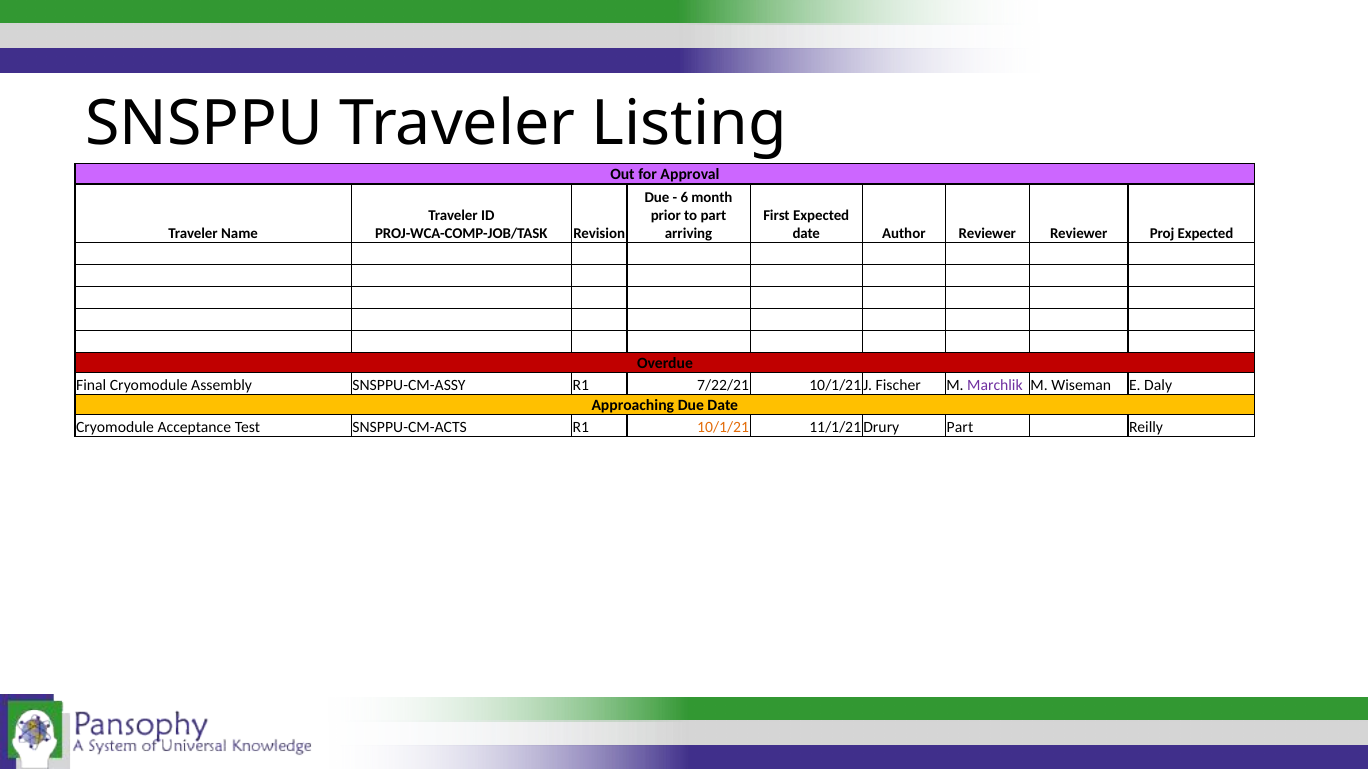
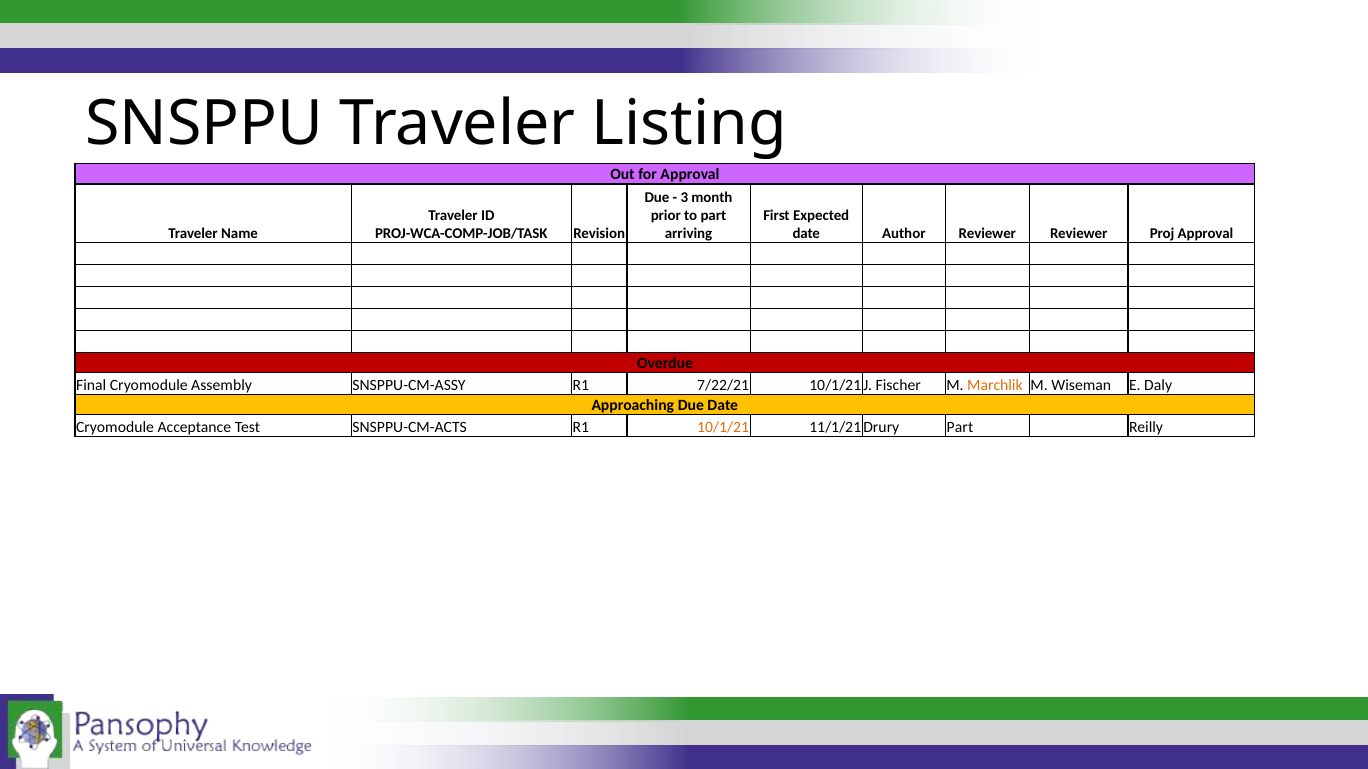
6: 6 -> 3
Proj Expected: Expected -> Approval
Marchlik colour: purple -> orange
